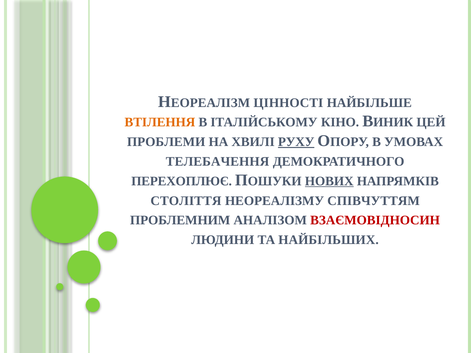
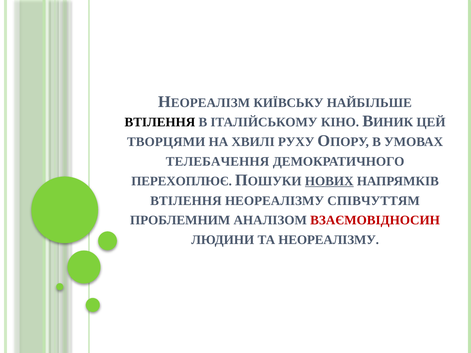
ЦІННОСТІ: ЦІННОСТІ -> КИЇВСЬКУ
ВТІЛЕННЯ at (160, 122) colour: orange -> black
ПРОБЛЕМИ: ПРОБЛЕМИ -> ТВОРЦЯМИ
РУХУ underline: present -> none
СТОЛІТТЯ at (186, 201): СТОЛІТТЯ -> ВТІЛЕННЯ
ТА НАЙБІЛЬШИХ: НАЙБІЛЬШИХ -> НЕОРЕАЛІЗМУ
